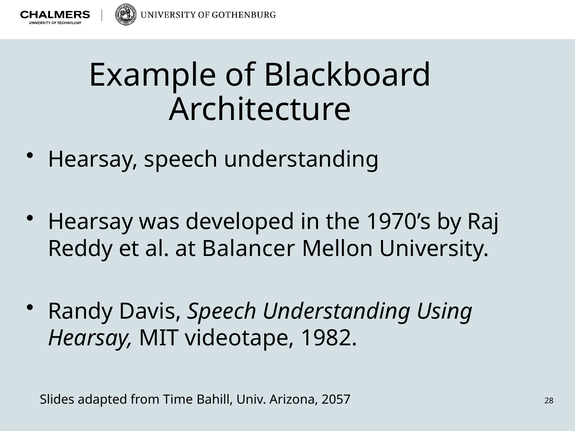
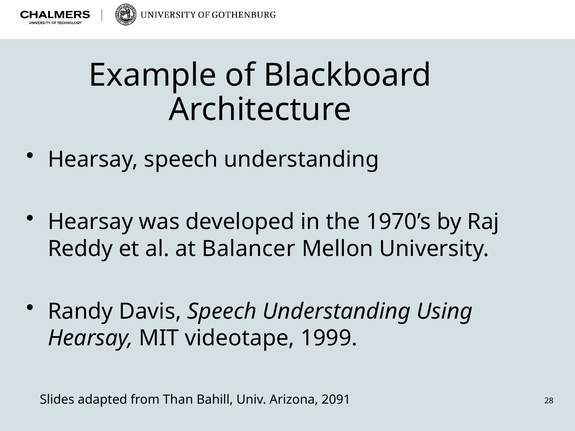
1982: 1982 -> 1999
Time: Time -> Than
2057: 2057 -> 2091
